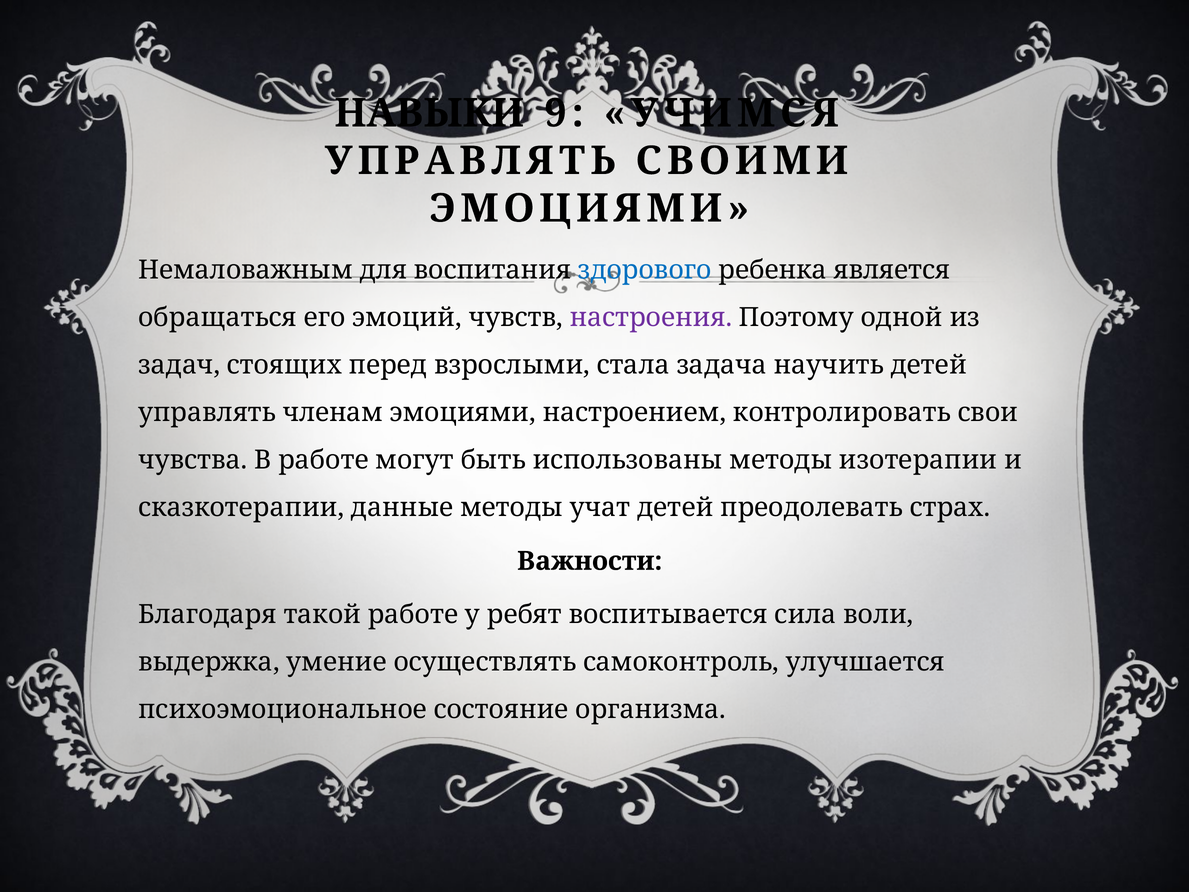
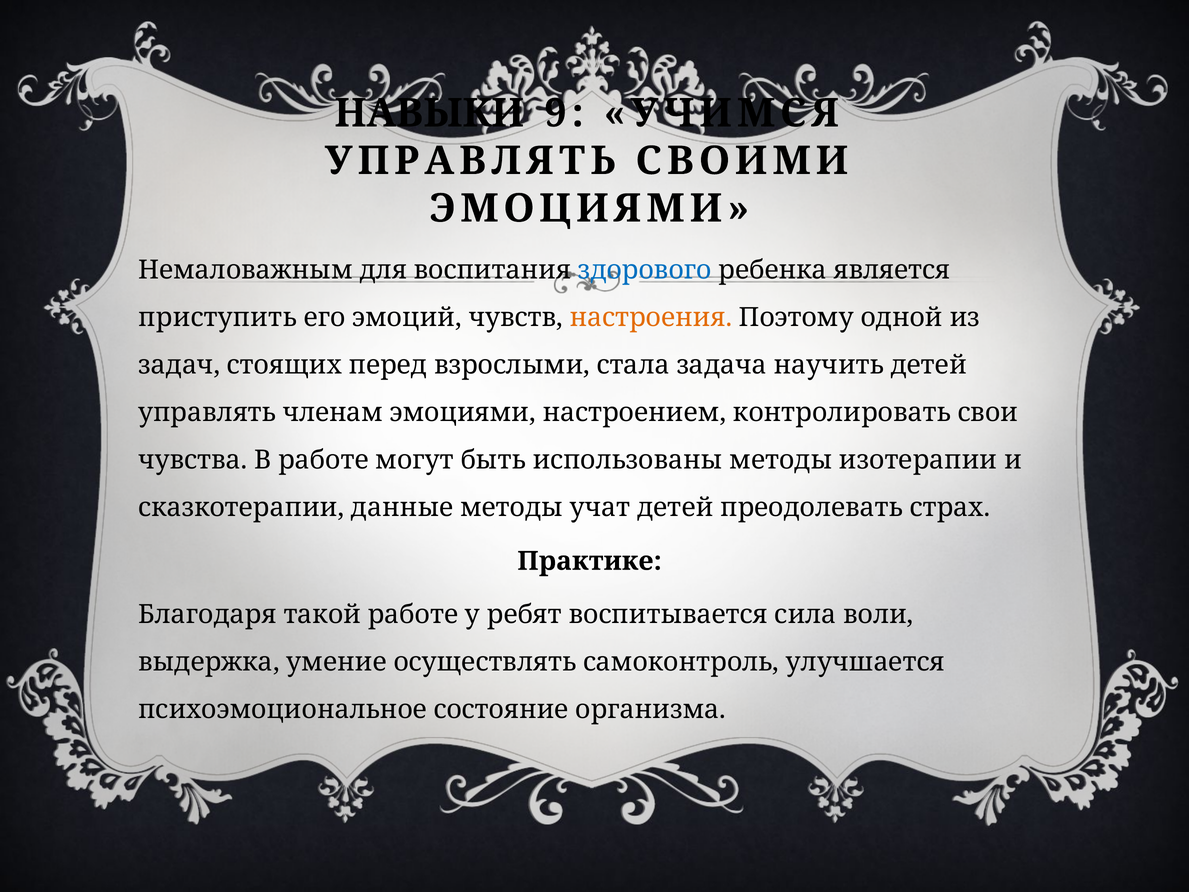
обращаться: обращаться -> приступить
настроения colour: purple -> orange
Важности: Важности -> Практике
